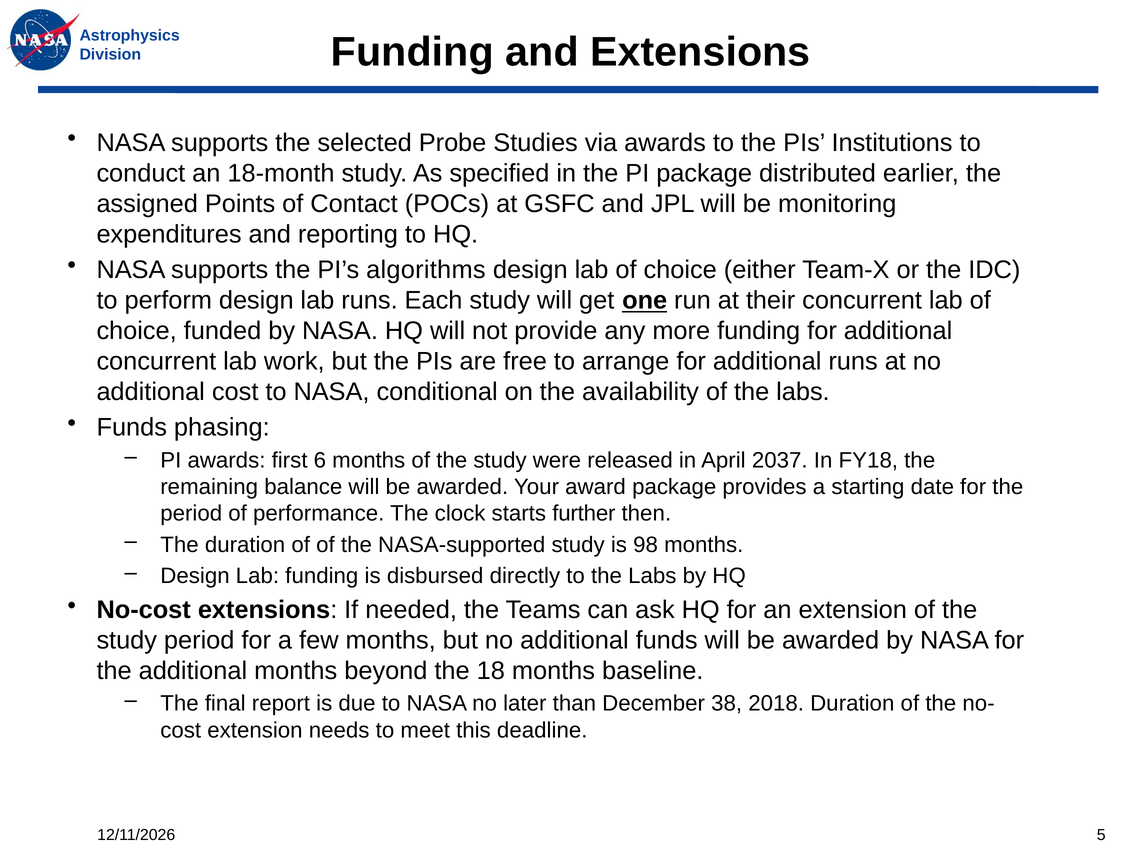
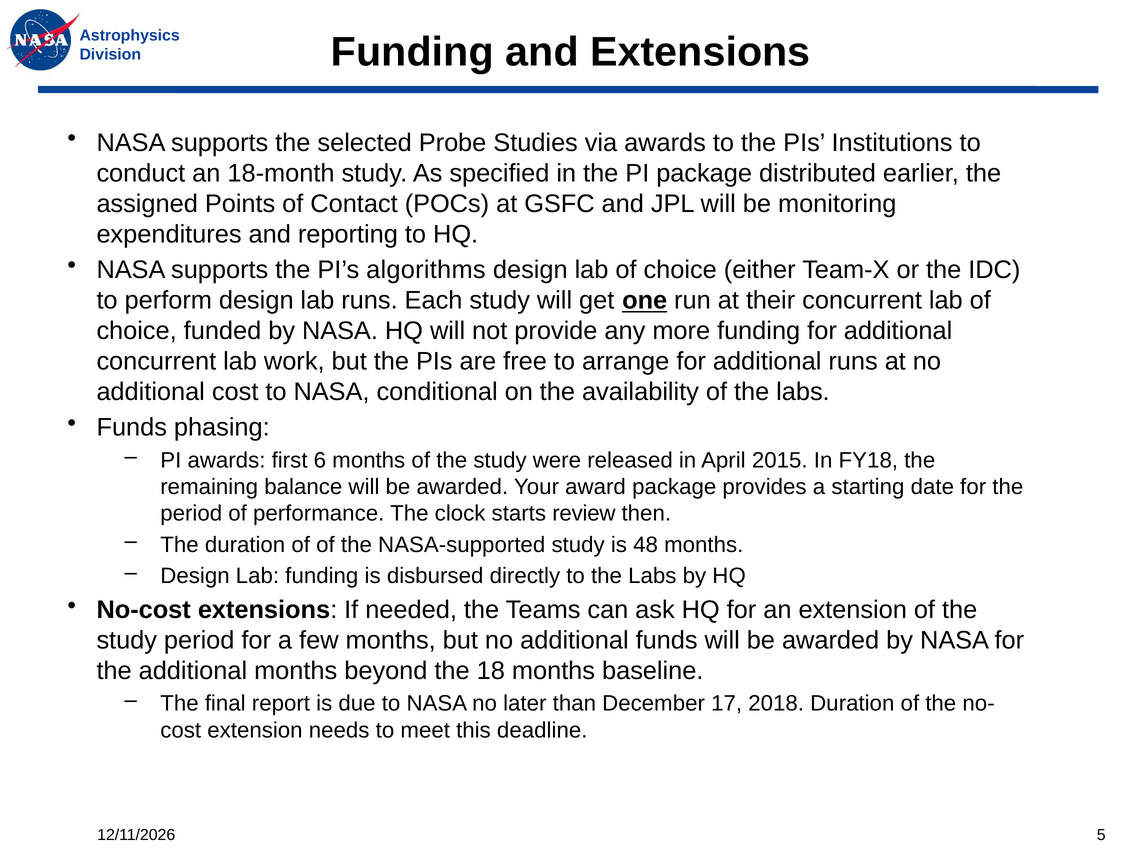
2037: 2037 -> 2015
further: further -> review
98: 98 -> 48
38: 38 -> 17
